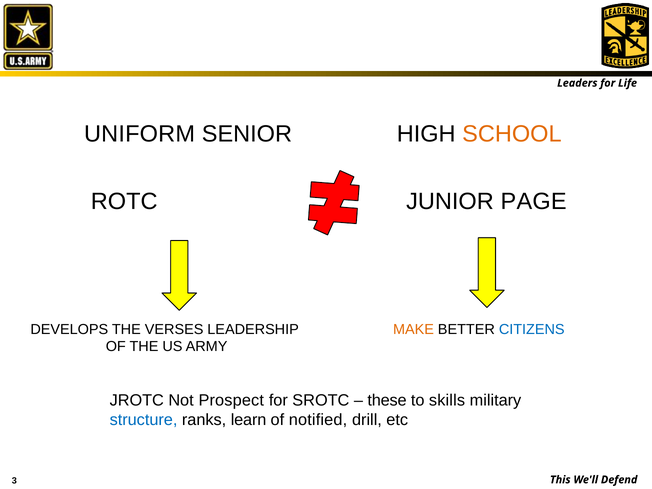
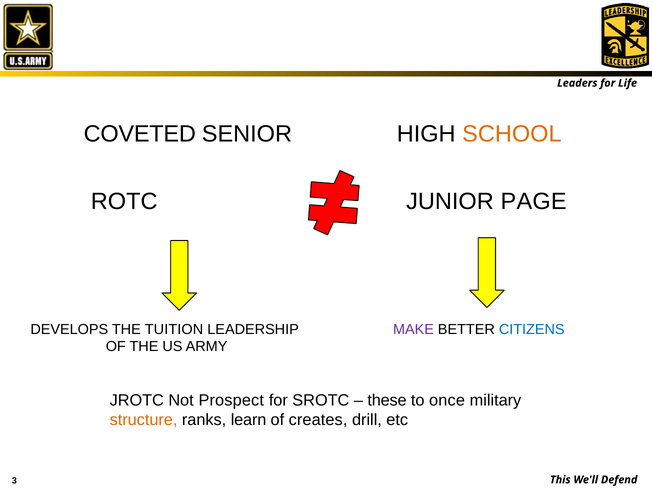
UNIFORM: UNIFORM -> COVETED
VERSES: VERSES -> TUITION
MAKE colour: orange -> purple
skills: skills -> once
structure colour: blue -> orange
notified: notified -> creates
